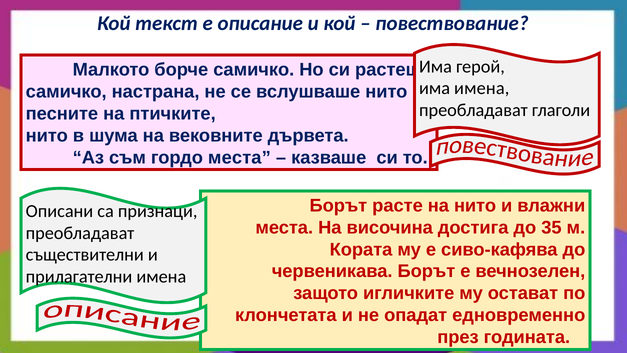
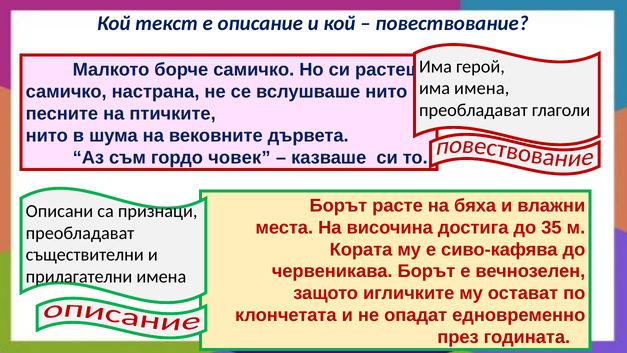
места at (239, 157): места -> човек
на нито: нито -> бяха
